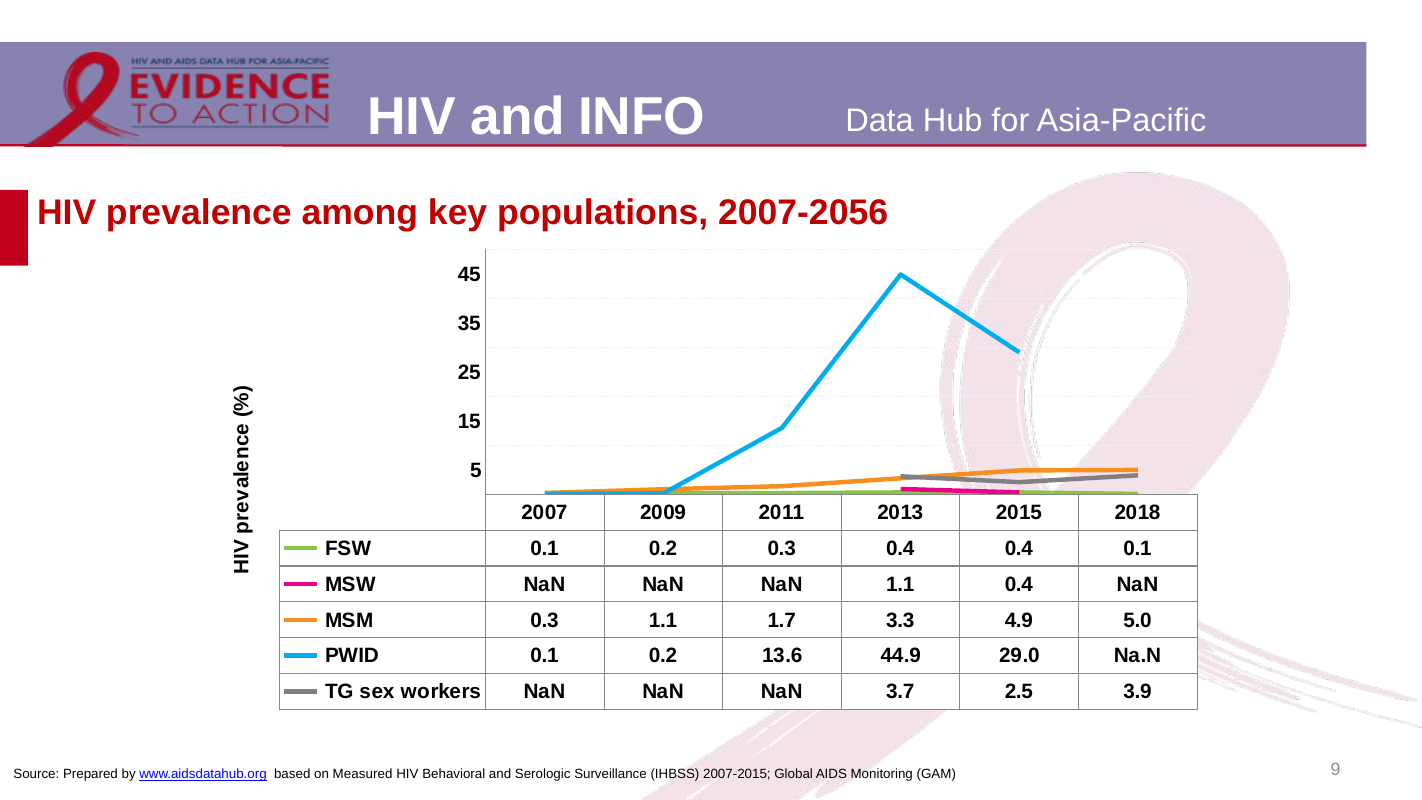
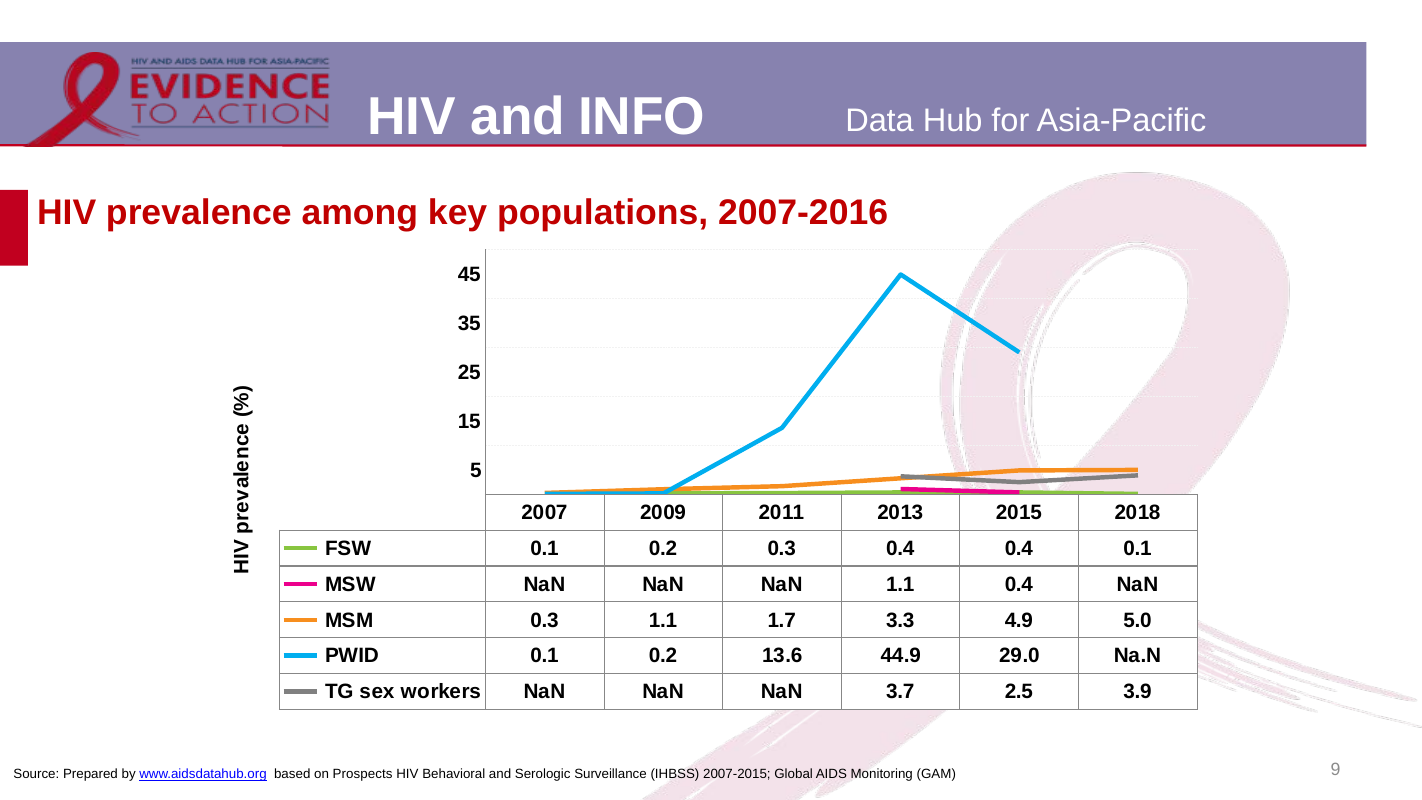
2007-2056: 2007-2056 -> 2007-2016
Measured: Measured -> Prospects
